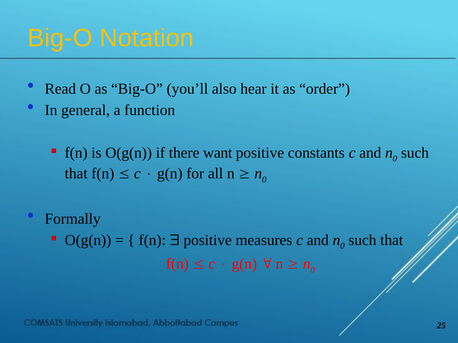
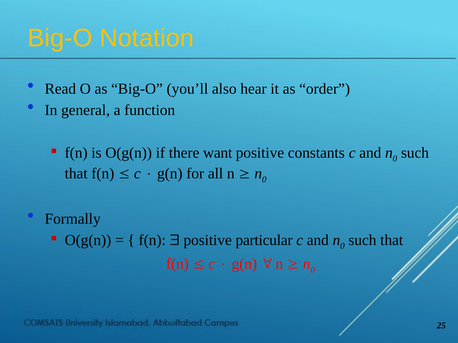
measures: measures -> particular
